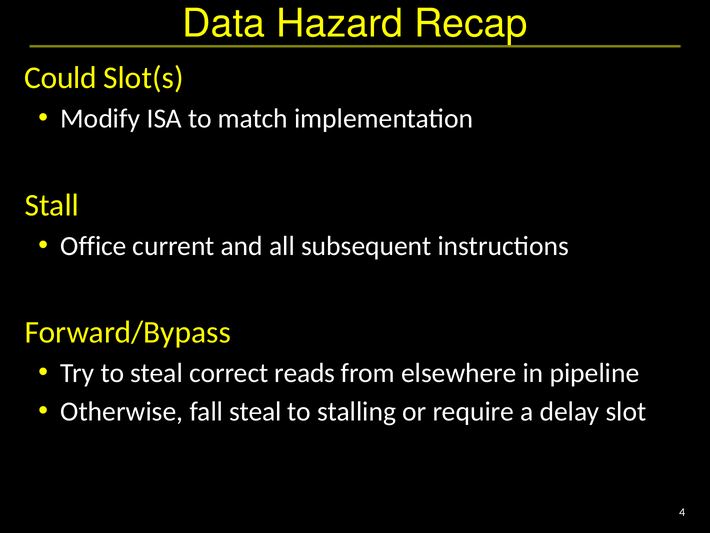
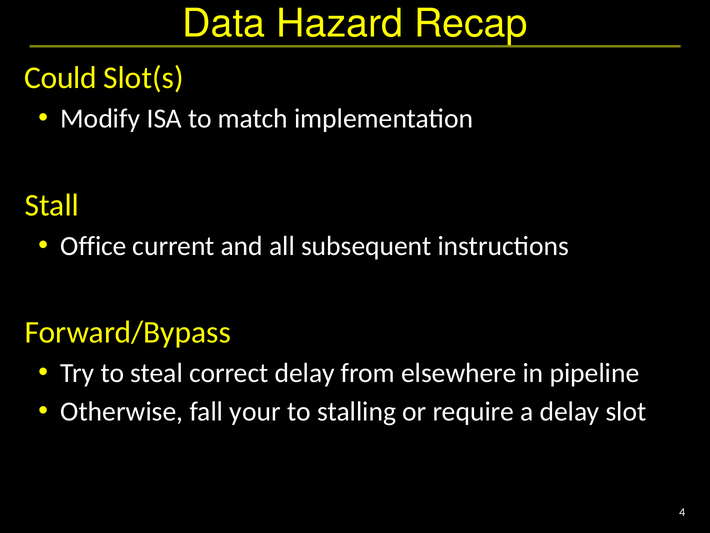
correct reads: reads -> delay
fall steal: steal -> your
